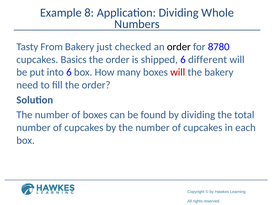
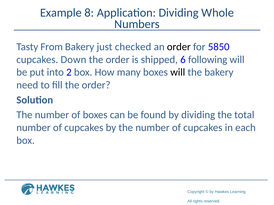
8780: 8780 -> 5850
Basics: Basics -> Down
different: different -> following
into 6: 6 -> 2
will at (178, 72) colour: red -> black
